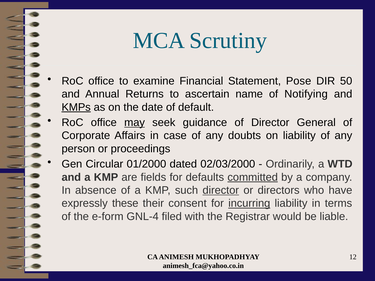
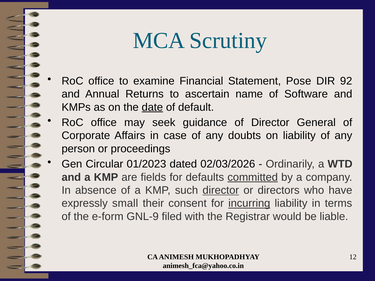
50: 50 -> 92
Notifying: Notifying -> Software
KMPs underline: present -> none
date underline: none -> present
may underline: present -> none
01/2000: 01/2000 -> 01/2023
02/03/2000: 02/03/2000 -> 02/03/2026
these: these -> small
GNL-4: GNL-4 -> GNL-9
